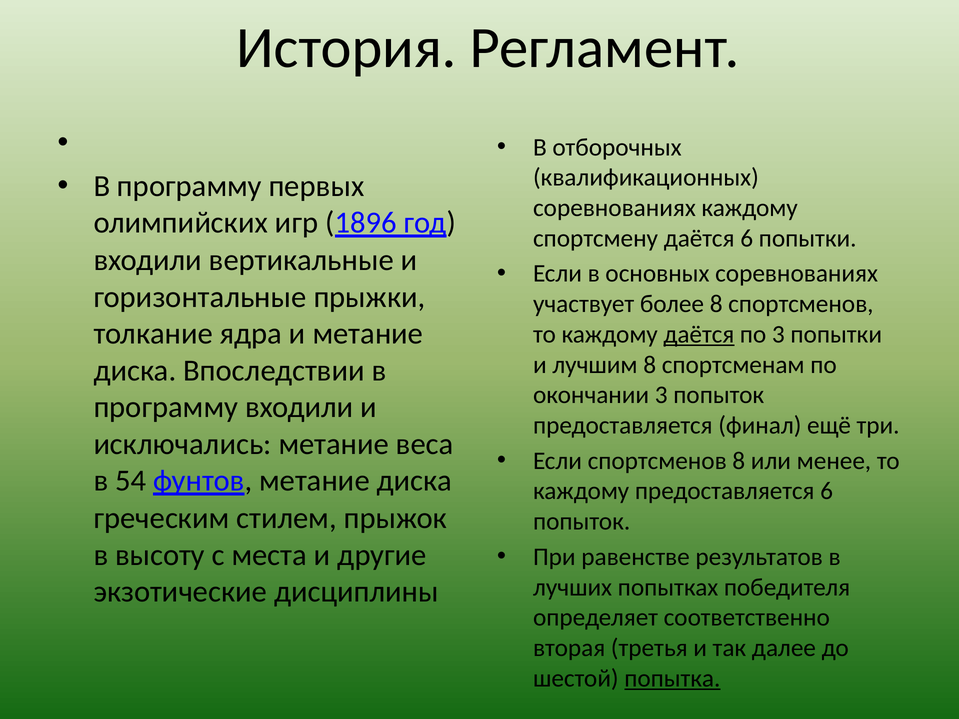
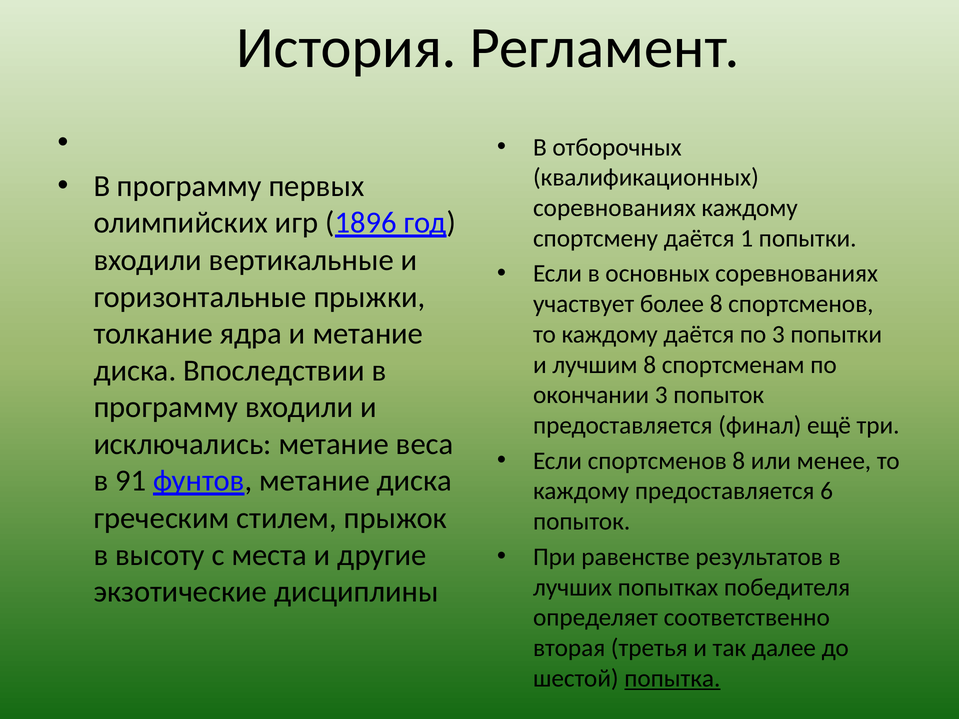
даётся 6: 6 -> 1
даётся at (699, 334) underline: present -> none
54: 54 -> 91
